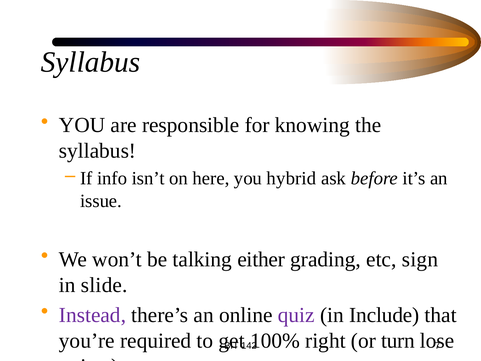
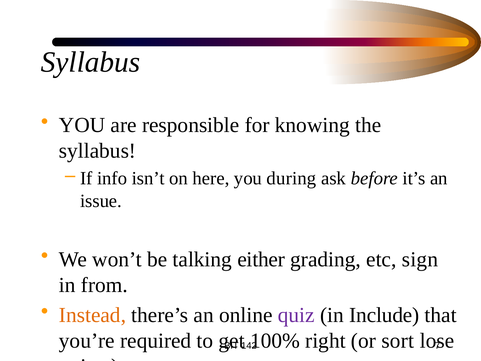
hybrid: hybrid -> during
slide: slide -> from
Instead colour: purple -> orange
turn: turn -> sort
